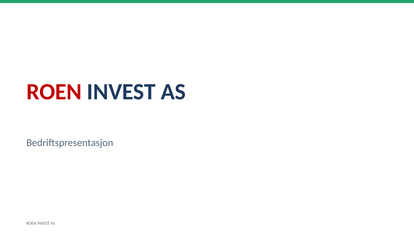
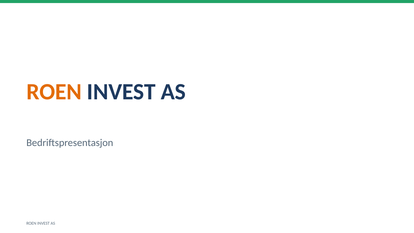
ROEN at (54, 92) colour: red -> orange
